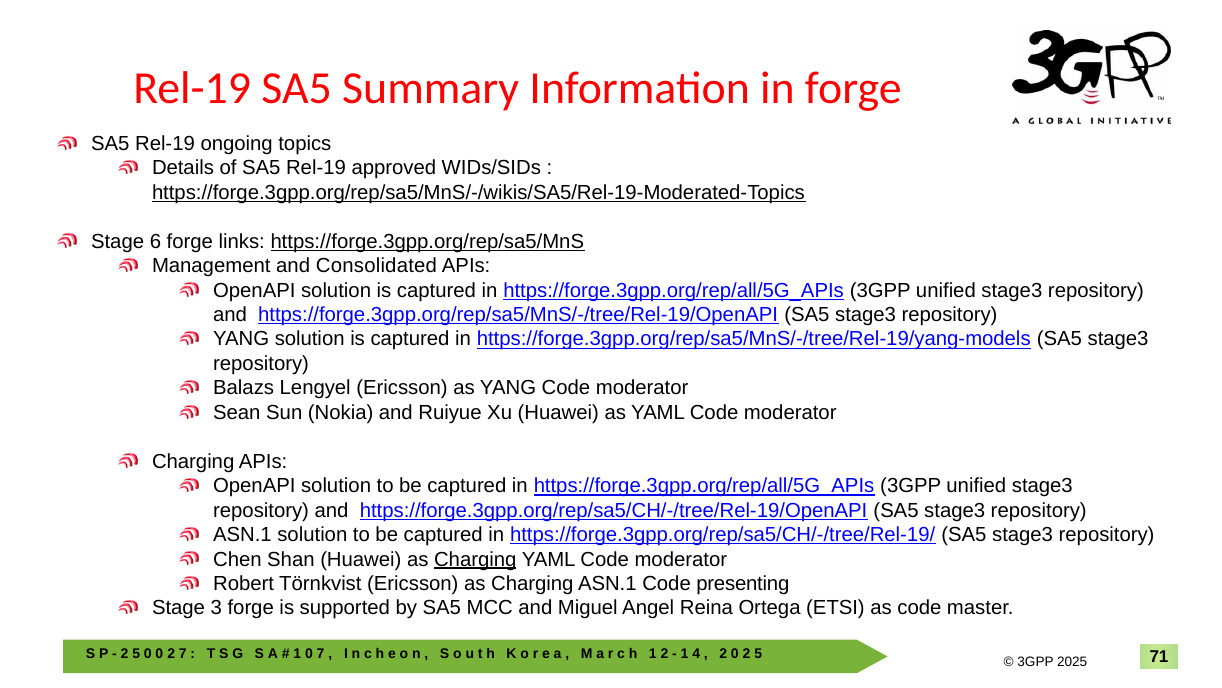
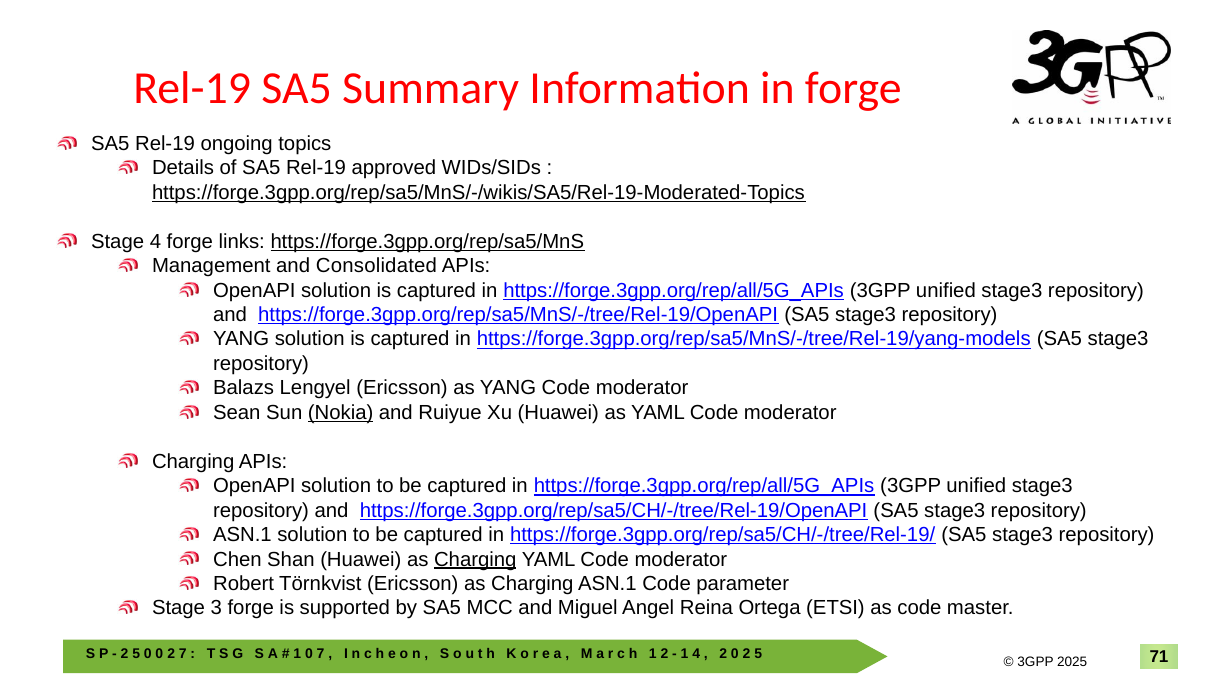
Stage 6: 6 -> 4
Nokia underline: none -> present
presenting: presenting -> parameter
